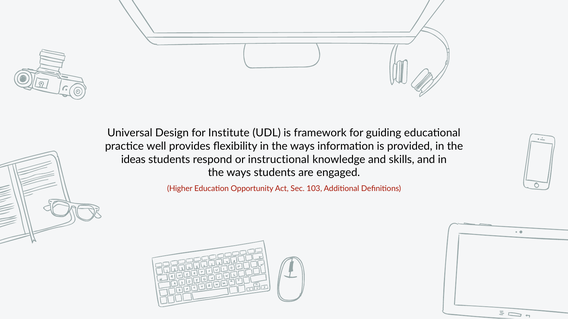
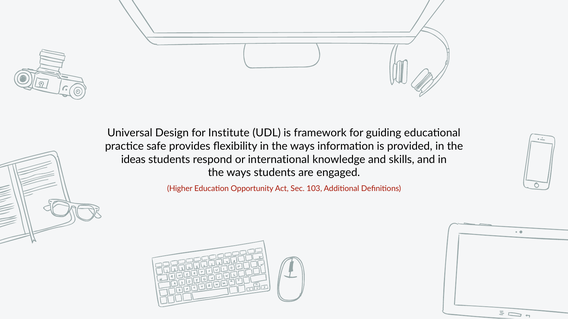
well: well -> safe
instructional: instructional -> international
